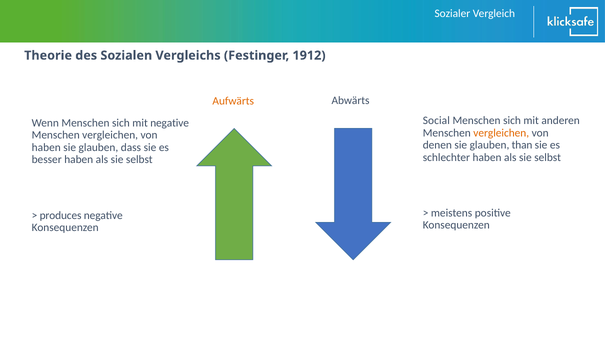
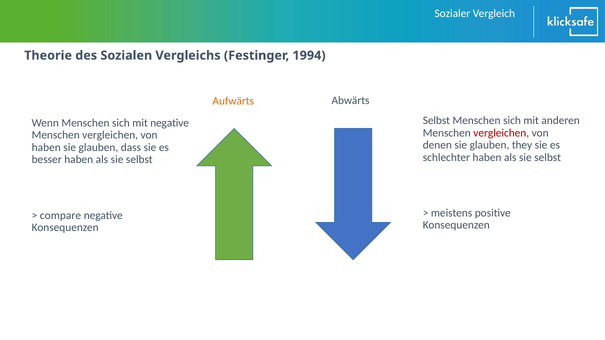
1912: 1912 -> 1994
Social at (436, 121): Social -> Selbst
vergleichen at (501, 133) colour: orange -> red
than: than -> they
produces: produces -> compare
